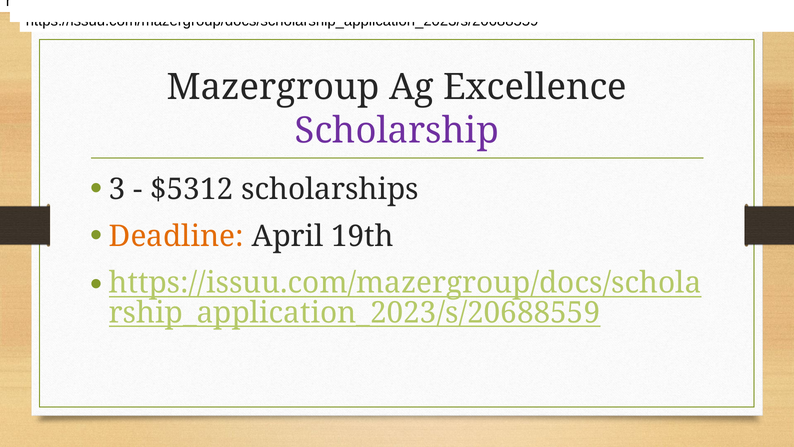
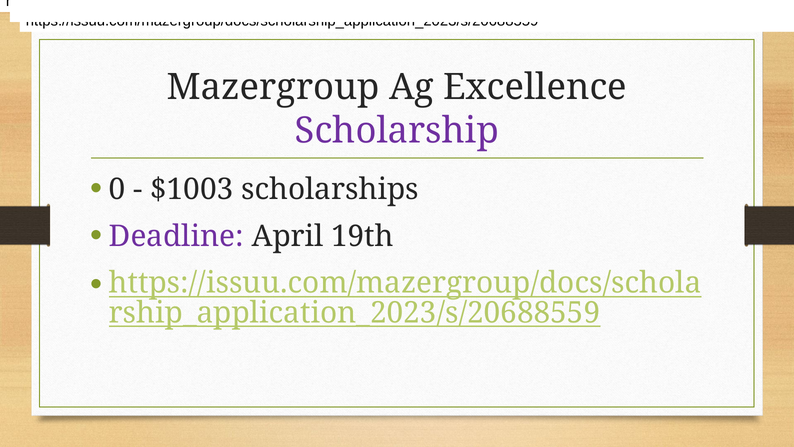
3: 3 -> 0
$5312: $5312 -> $1003
Deadline colour: orange -> purple
